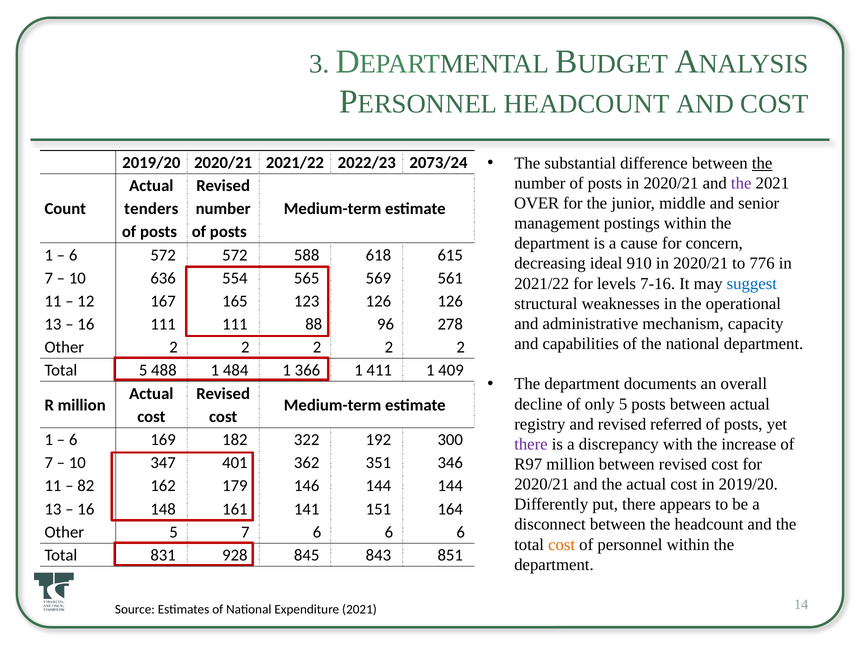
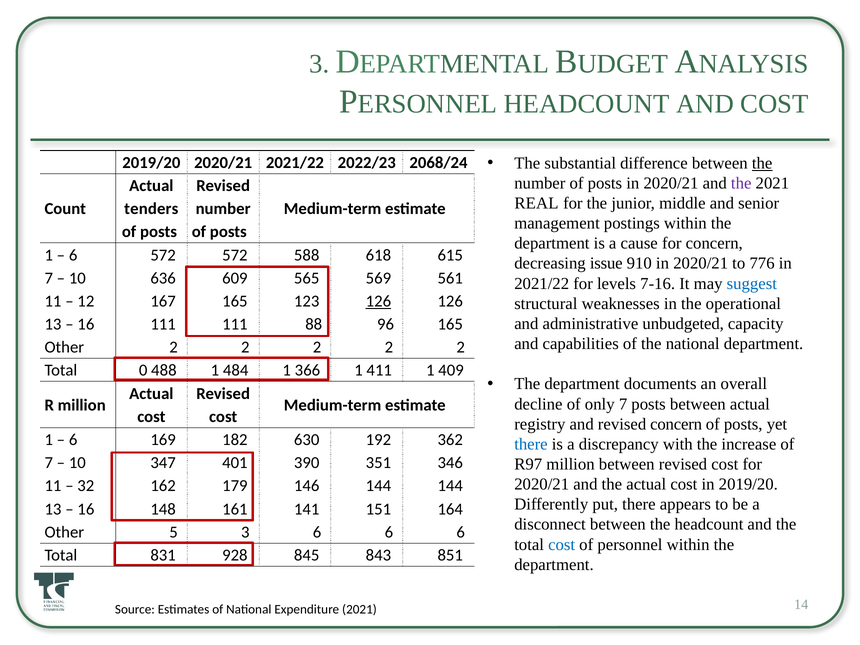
2073/24: 2073/24 -> 2068/24
OVER: OVER -> REAL
ideal: ideal -> issue
554: 554 -> 609
126 at (378, 301) underline: none -> present
mechanism: mechanism -> unbudgeted
96 278: 278 -> 165
Total 5: 5 -> 0
only 5: 5 -> 7
revised referred: referred -> concern
322: 322 -> 630
300: 300 -> 362
there at (531, 444) colour: purple -> blue
362: 362 -> 390
82: 82 -> 32
5 7: 7 -> 3
cost at (562, 545) colour: orange -> blue
